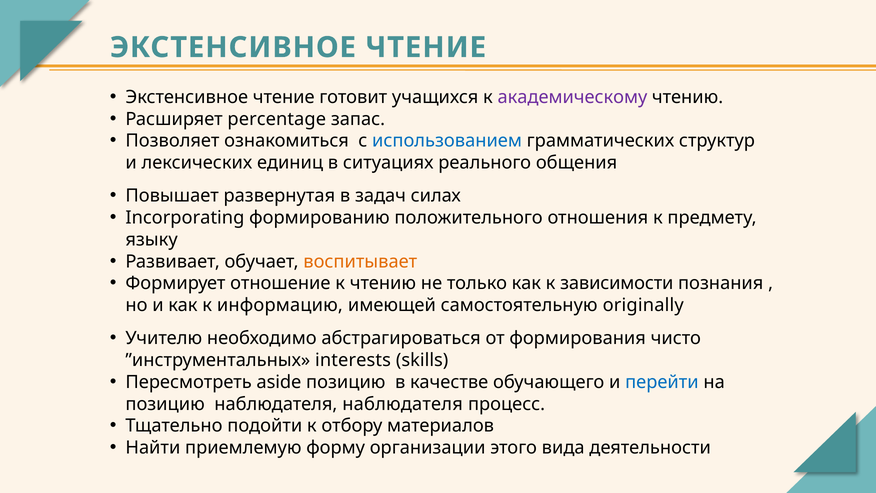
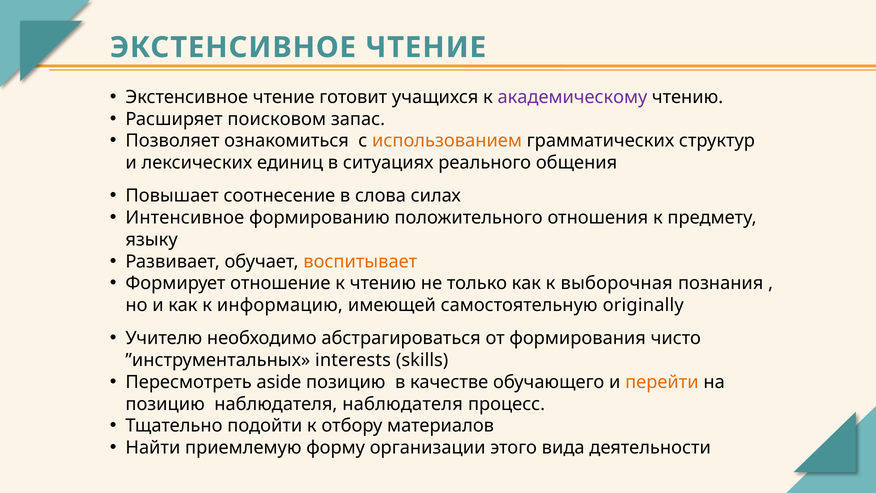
percentage: percentage -> поисковом
использованием colour: blue -> orange
развернутая: развернутая -> соотнесение
задач: задач -> слова
Incorporating: Incorporating -> Интенсивное
зависимости: зависимости -> выборочная
перейти colour: blue -> orange
